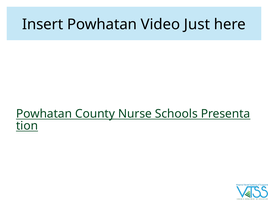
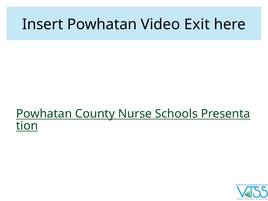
Just: Just -> Exit
